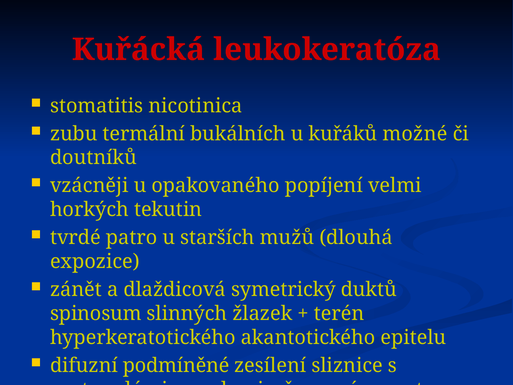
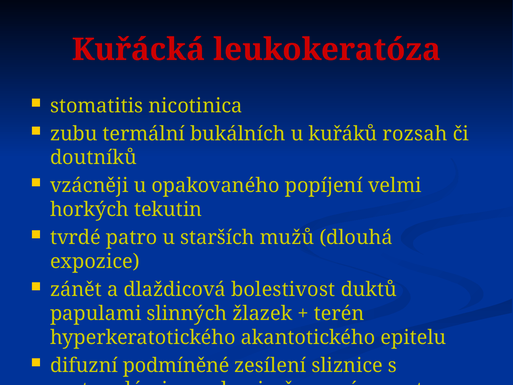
možné: možné -> rozsah
symetrický: symetrický -> bolestivost
spinosum at (96, 313): spinosum -> papulami
